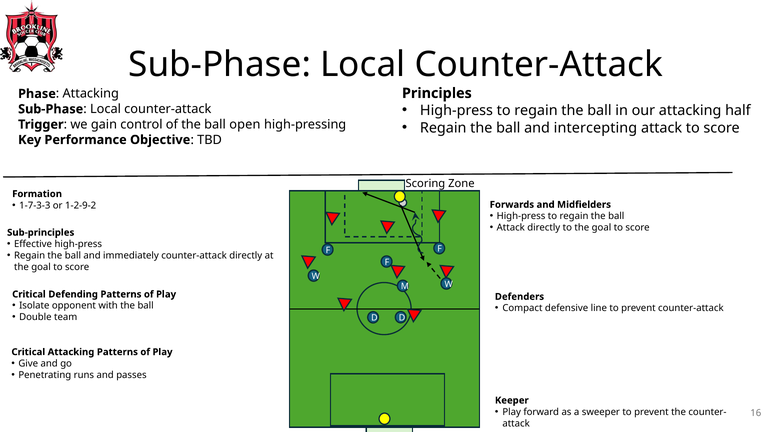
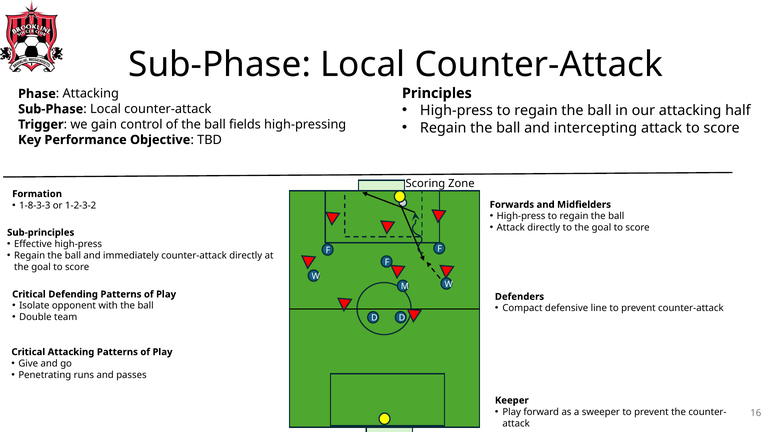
open: open -> fields
1-7-3-3: 1-7-3-3 -> 1-8-3-3
1-2-9-2: 1-2-9-2 -> 1-2-3-2
